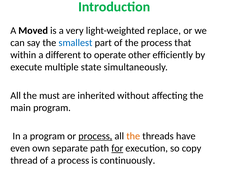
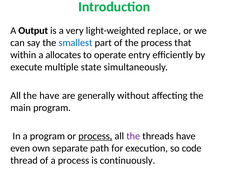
Moved: Moved -> Output
different: different -> allocates
other: other -> entry
the must: must -> have
inherited: inherited -> generally
the at (133, 136) colour: orange -> purple
for underline: present -> none
copy: copy -> code
